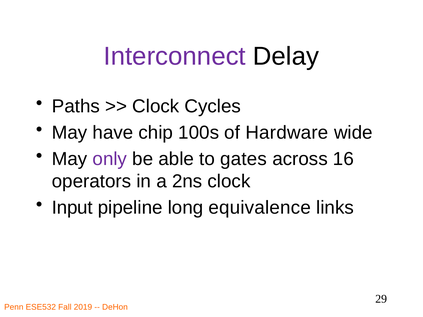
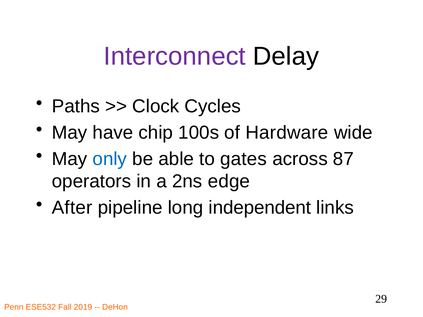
only colour: purple -> blue
16: 16 -> 87
2ns clock: clock -> edge
Input: Input -> After
equivalence: equivalence -> independent
